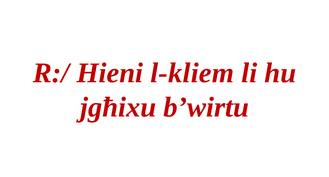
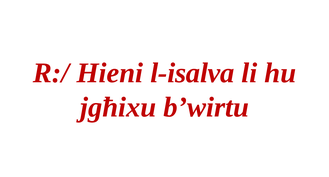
l-kliem: l-kliem -> l-isalva
